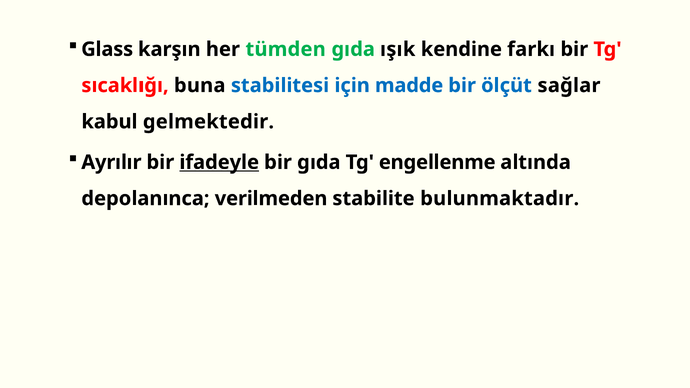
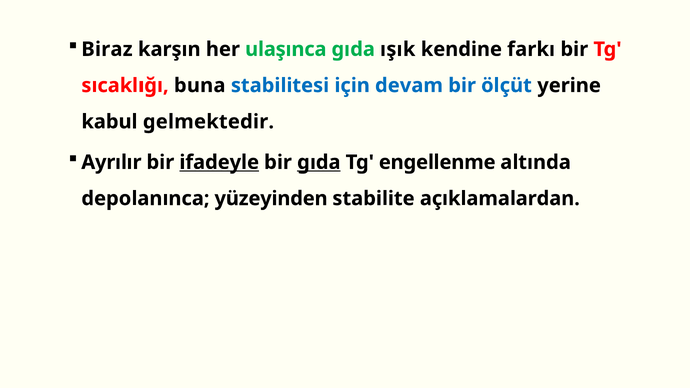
Glass: Glass -> Biraz
tümden: tümden -> ulaşınca
madde: madde -> devam
sağlar: sağlar -> yerine
gıda at (319, 162) underline: none -> present
verilmeden: verilmeden -> yüzeyinden
bulunmaktadır: bulunmaktadır -> açıklamalardan
